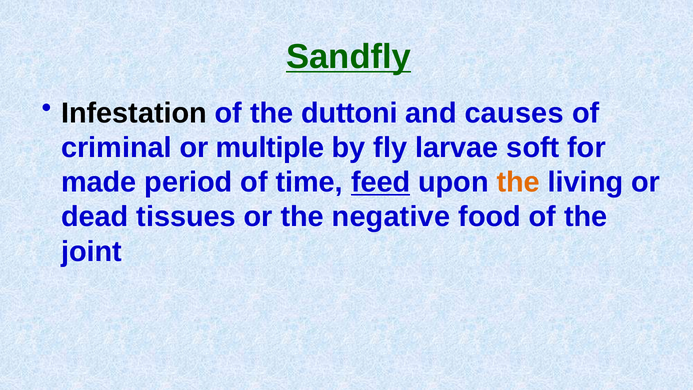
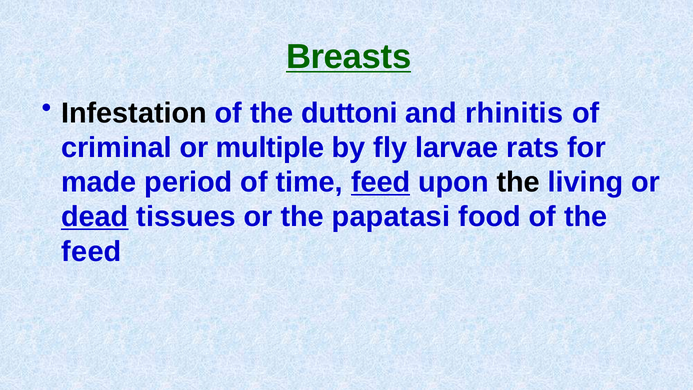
Sandfly: Sandfly -> Breasts
causes: causes -> rhinitis
soft: soft -> rats
the at (518, 182) colour: orange -> black
dead underline: none -> present
negative: negative -> papatasi
joint at (92, 251): joint -> feed
